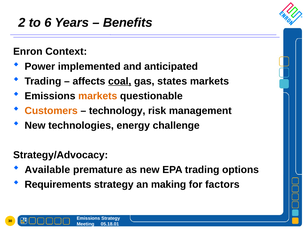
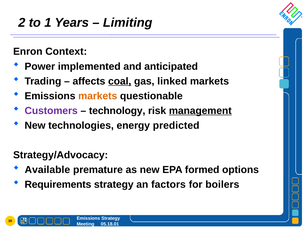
6: 6 -> 1
Benefits: Benefits -> Limiting
states: states -> linked
Customers colour: orange -> purple
management underline: none -> present
challenge: challenge -> predicted
EPA trading: trading -> formed
making: making -> factors
factors: factors -> boilers
